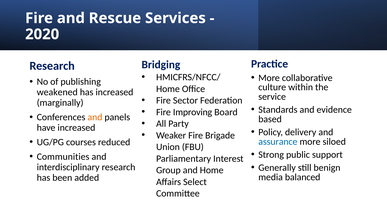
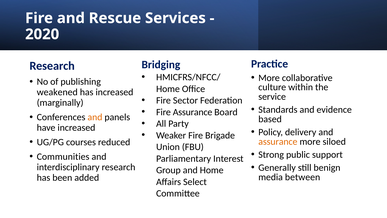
Fire Improving: Improving -> Assurance
assurance at (278, 141) colour: blue -> orange
balanced: balanced -> between
